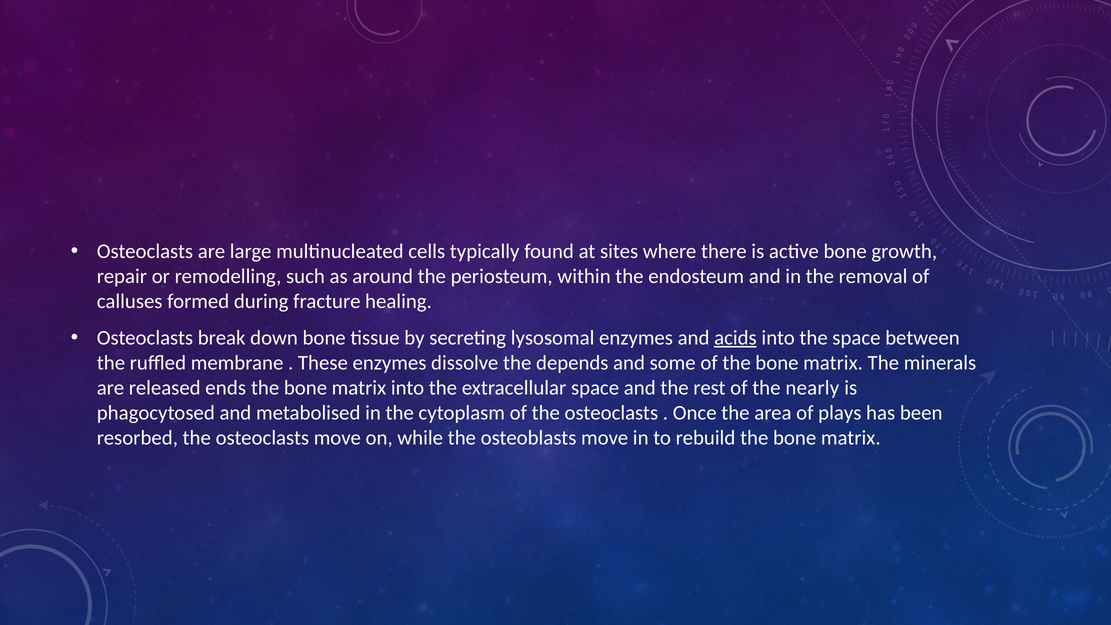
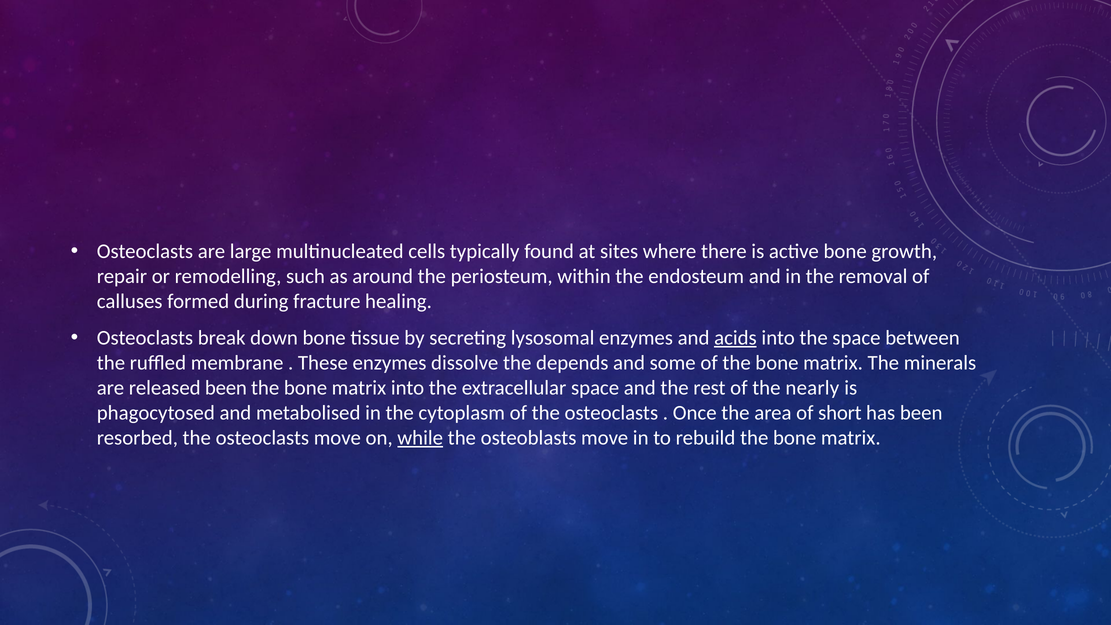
released ends: ends -> been
plays: plays -> short
while underline: none -> present
